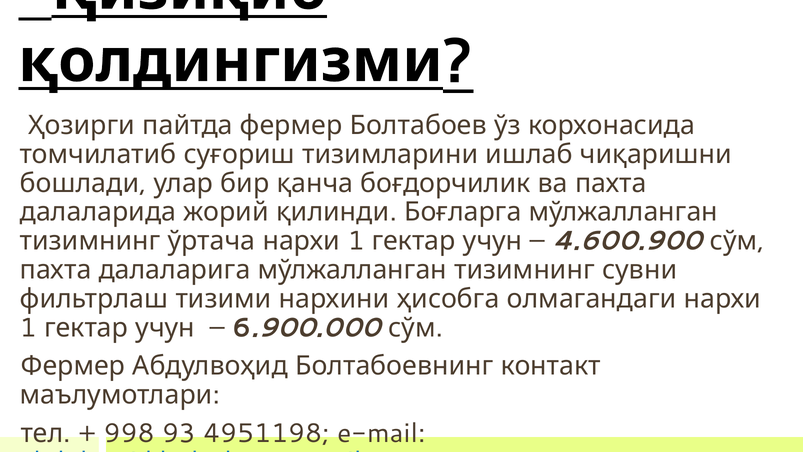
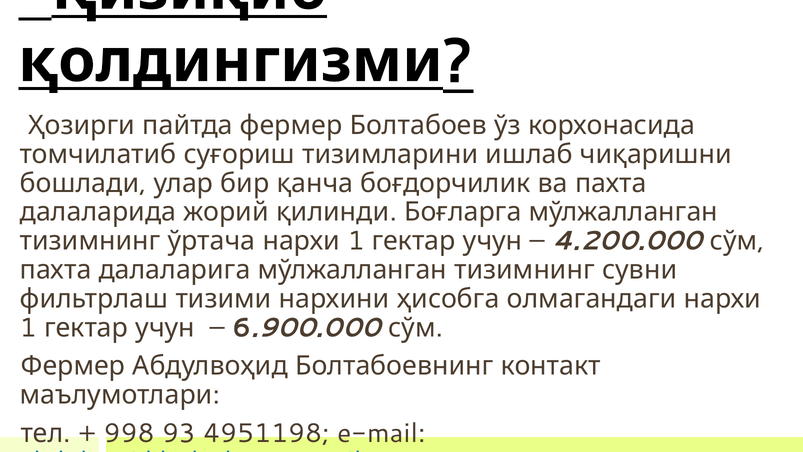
4.600.900: 4.600.900 -> 4.200.000
